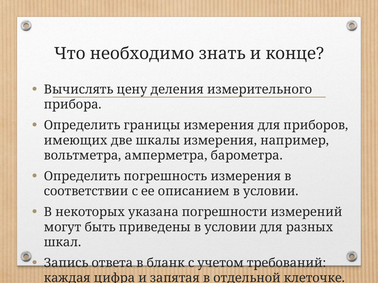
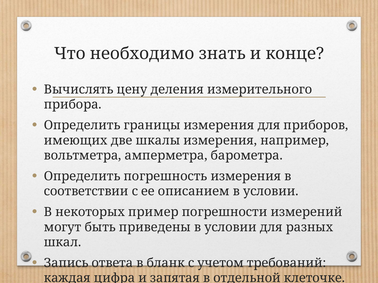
указана: указана -> пример
